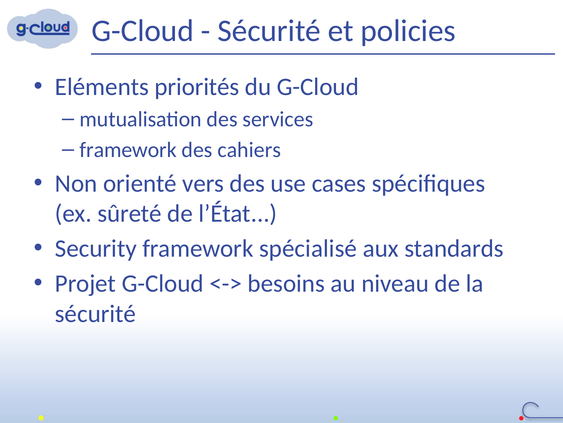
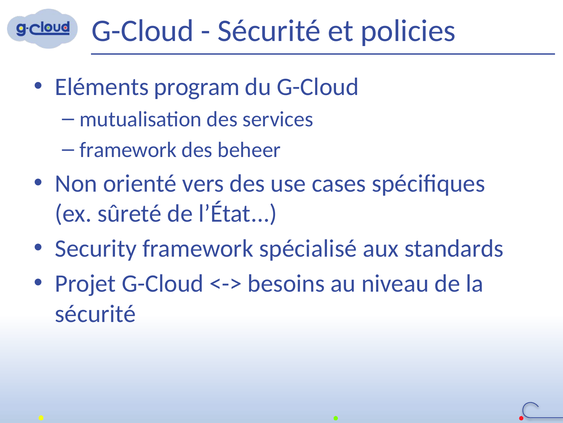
priorités: priorités -> program
cahiers: cahiers -> beheer
